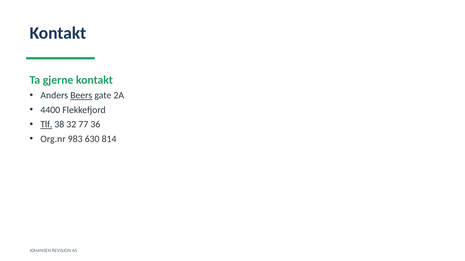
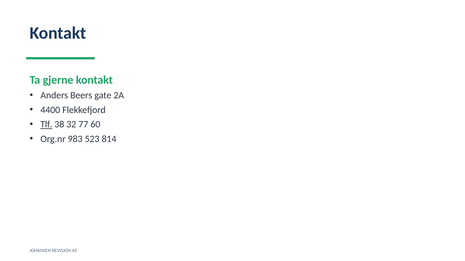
Beers underline: present -> none
36: 36 -> 60
630: 630 -> 523
